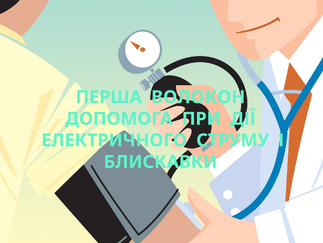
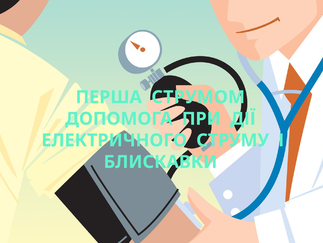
ВОЛОКОН: ВОЛОКОН -> СТРУМОМ
